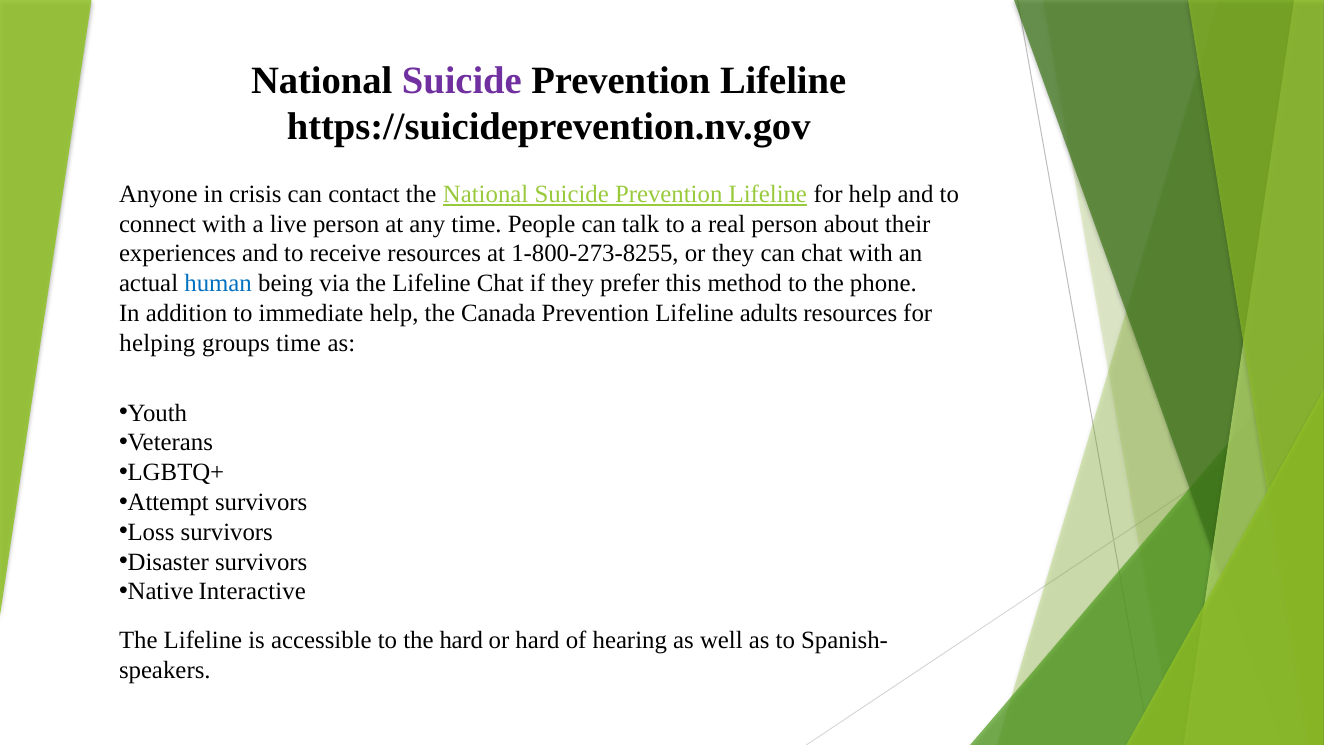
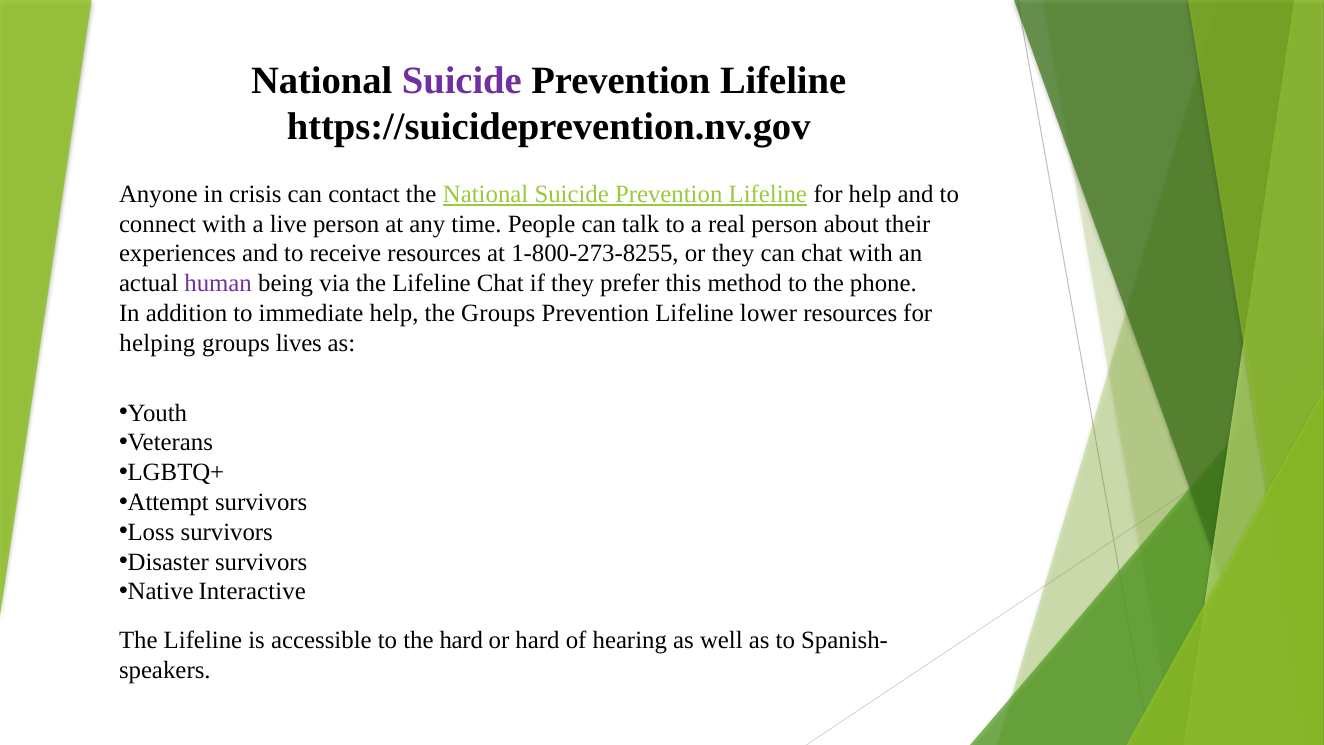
human colour: blue -> purple
the Canada: Canada -> Groups
adults: adults -> lower
groups time: time -> lives
